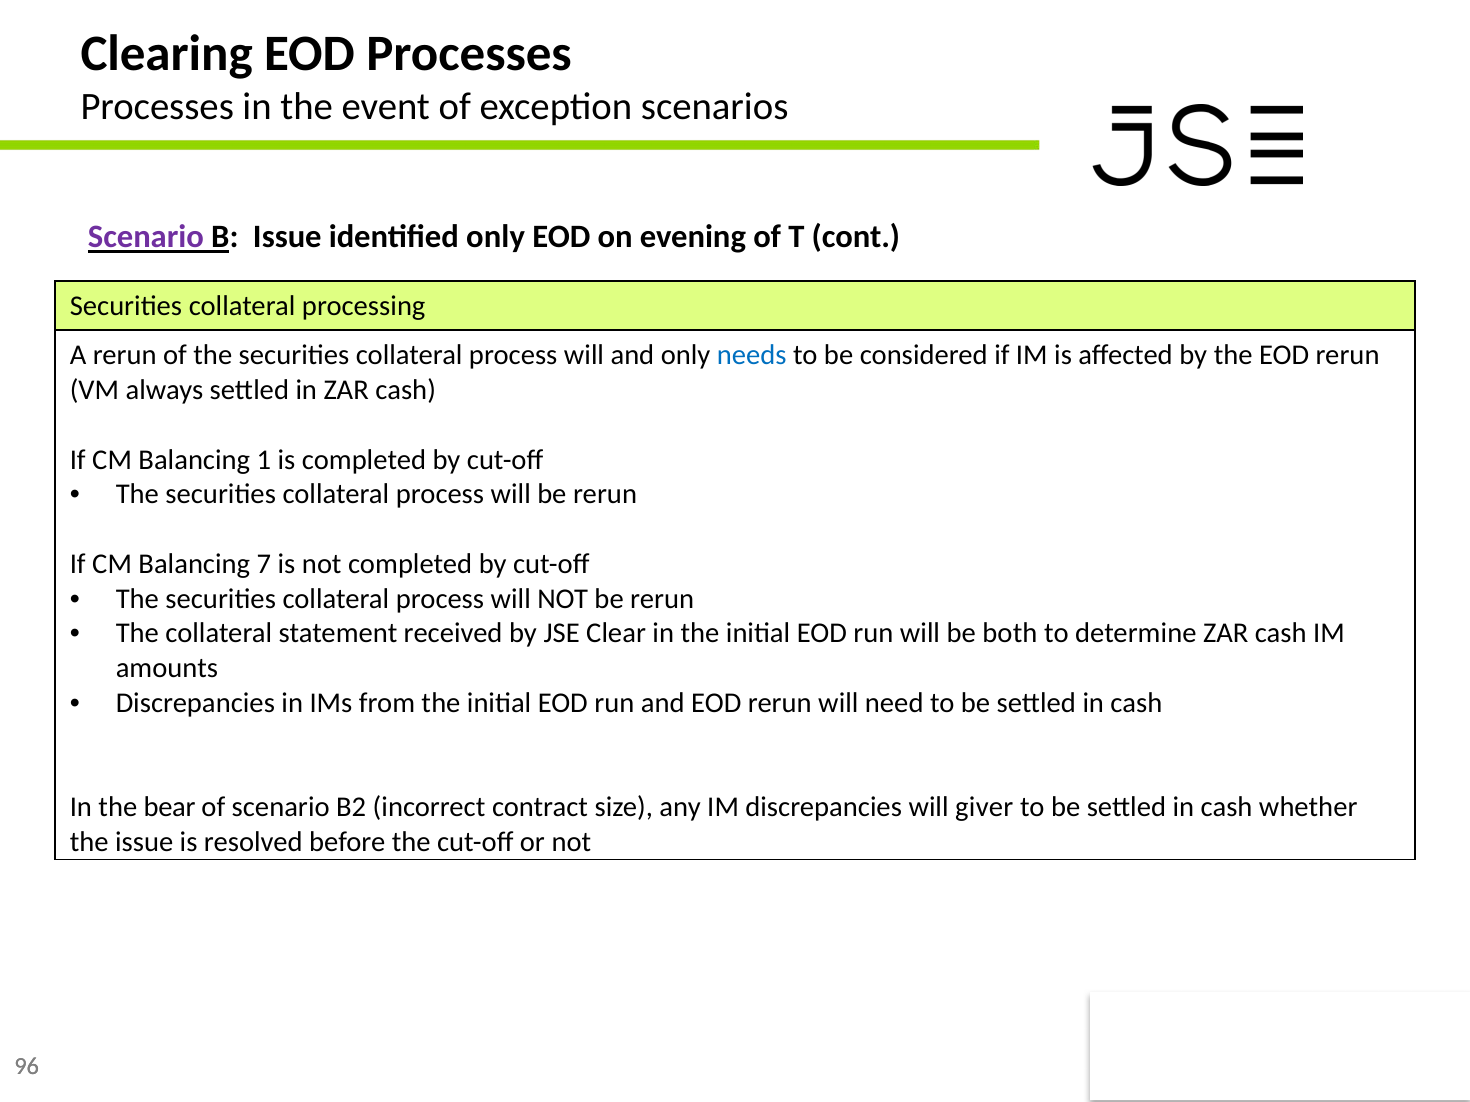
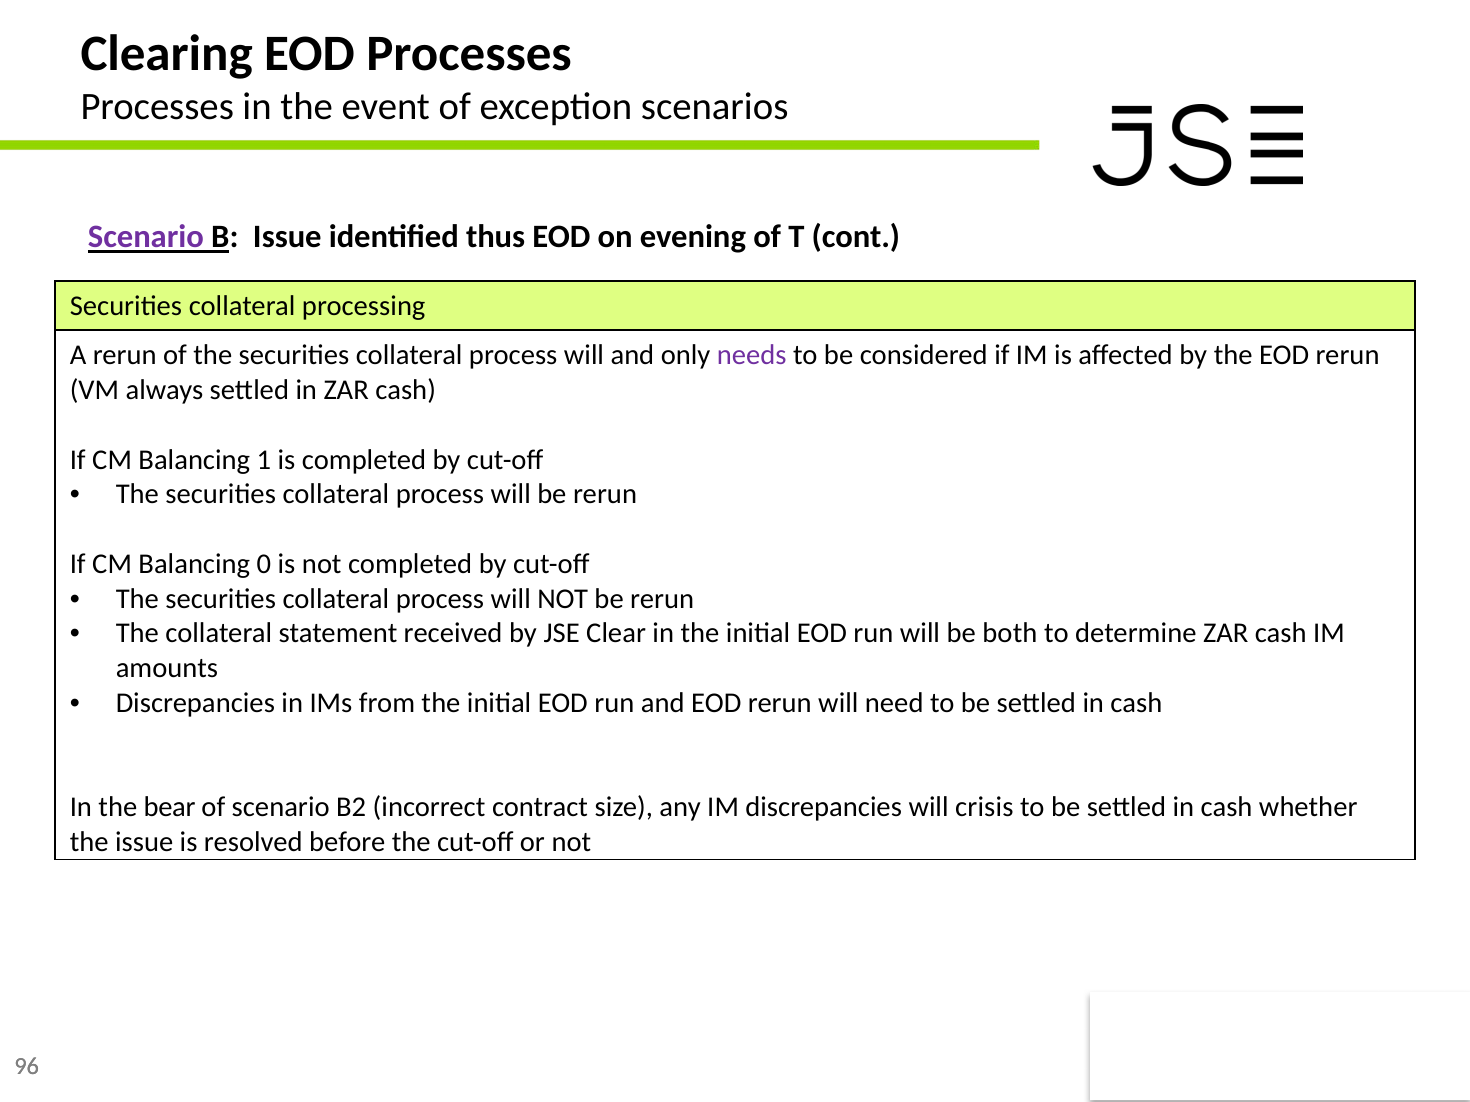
identified only: only -> thus
needs colour: blue -> purple
7: 7 -> 0
giver: giver -> crisis
